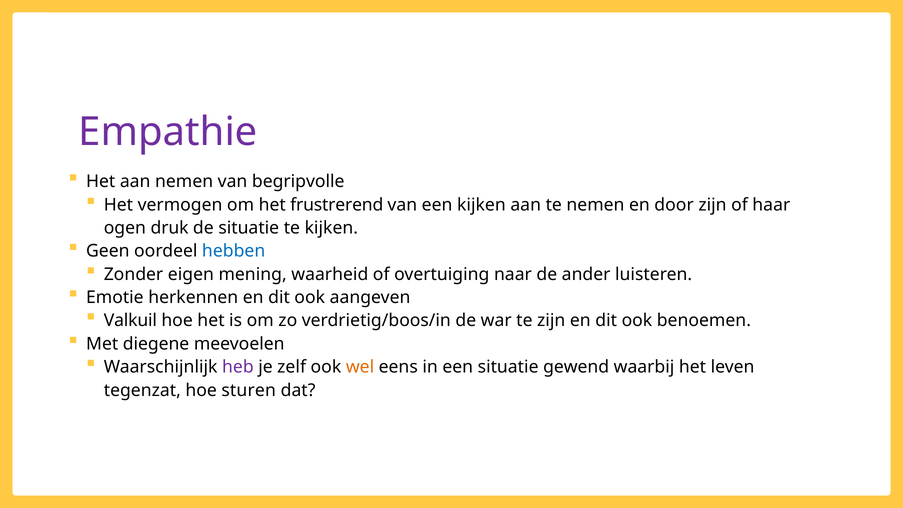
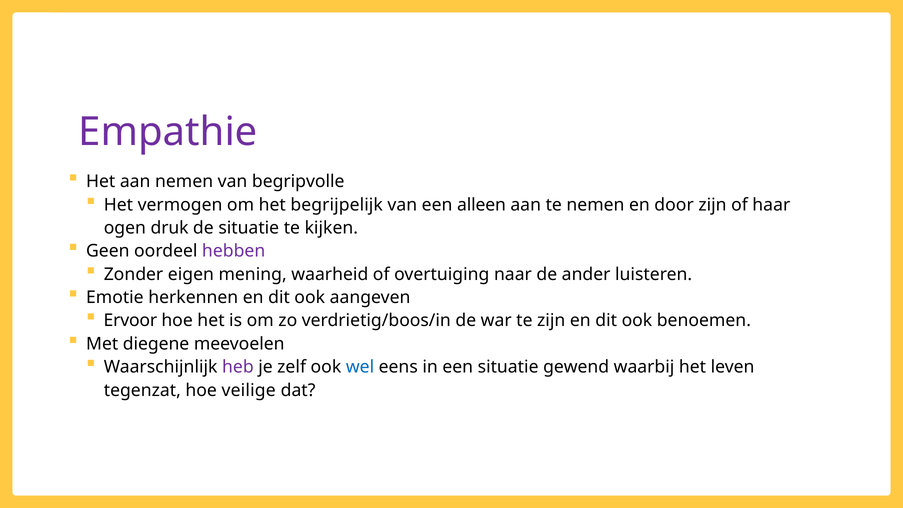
frustrerend: frustrerend -> begrijpelijk
een kijken: kijken -> alleen
hebben colour: blue -> purple
Valkuil: Valkuil -> Ervoor
wel colour: orange -> blue
sturen: sturen -> veilige
